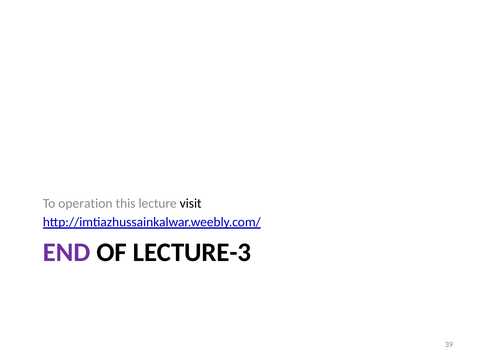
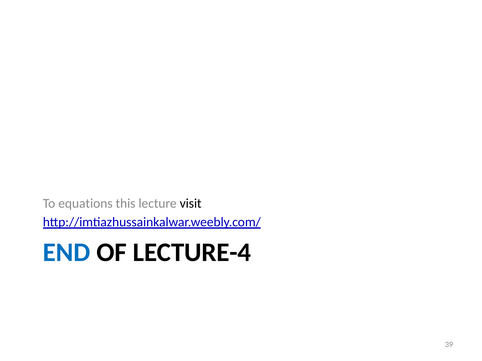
operation: operation -> equations
END colour: purple -> blue
LECTURE-3: LECTURE-3 -> LECTURE-4
